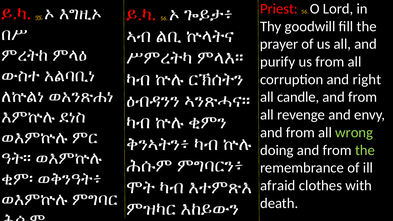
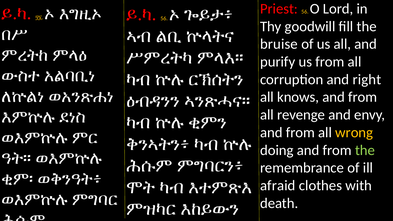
prayer: prayer -> bruise
candle: candle -> knows
wrong colour: light green -> yellow
